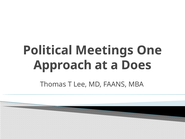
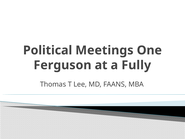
Approach: Approach -> Ferguson
Does: Does -> Fully
